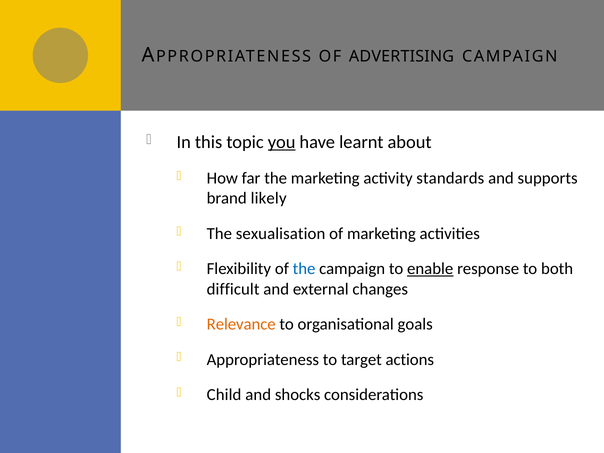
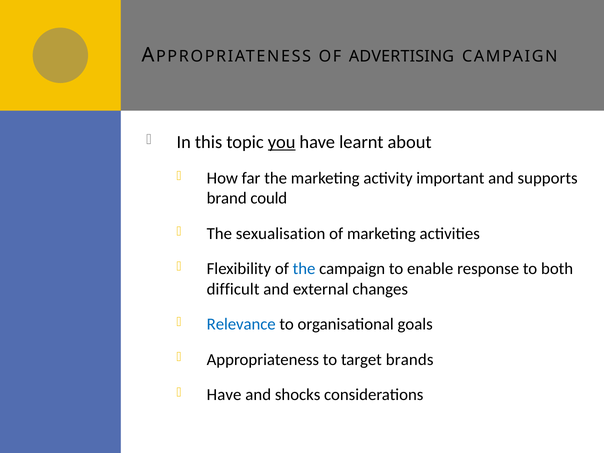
standards: standards -> important
likely: likely -> could
enable underline: present -> none
Relevance colour: orange -> blue
actions: actions -> brands
Child at (224, 395): Child -> Have
